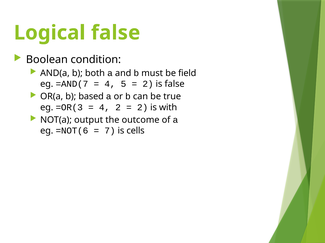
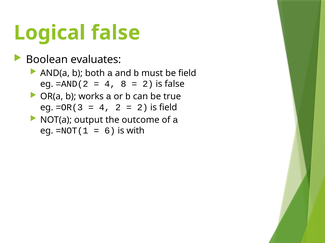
condition: condition -> evaluates
=AND(7: =AND(7 -> =AND(2
5: 5 -> 8
based: based -> works
is with: with -> field
=NOT(6: =NOT(6 -> =NOT(1
7: 7 -> 6
cells: cells -> with
